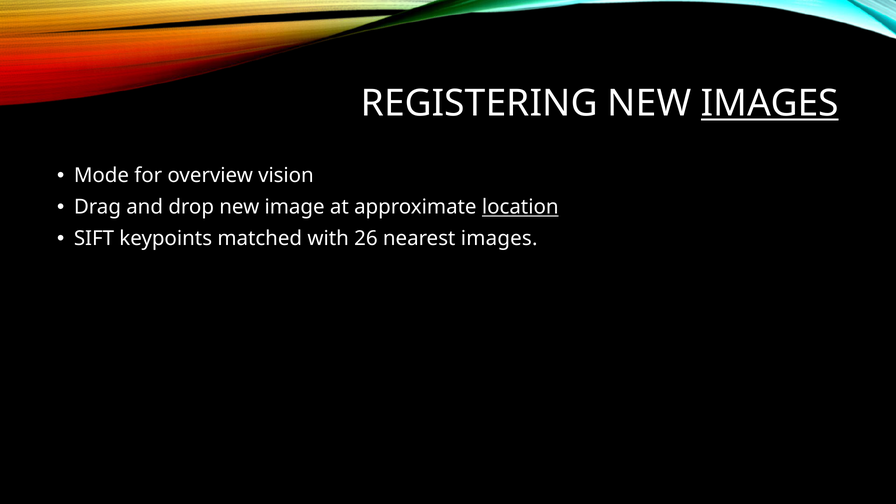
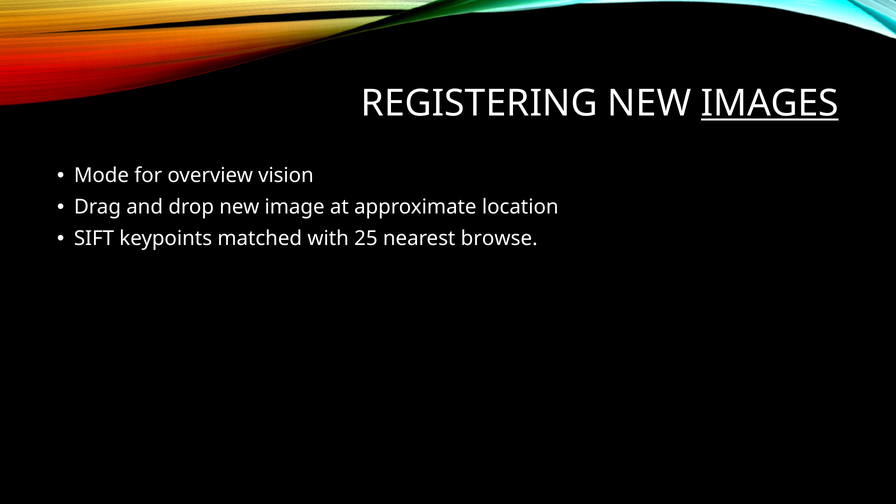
location underline: present -> none
26: 26 -> 25
nearest images: images -> browse
